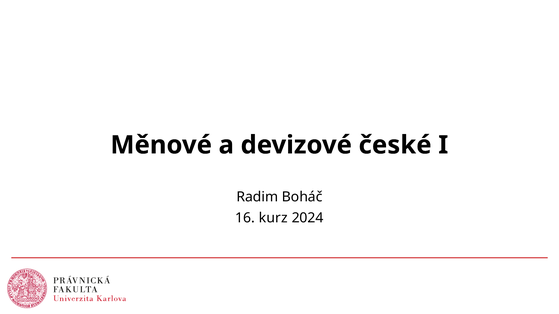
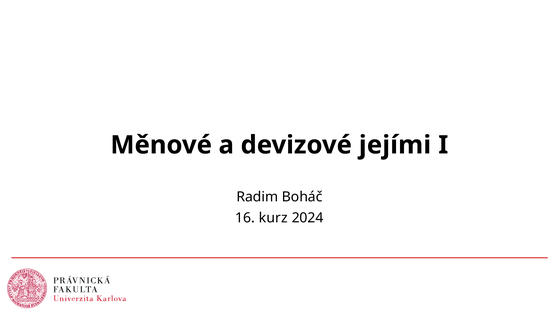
české: české -> jejími
